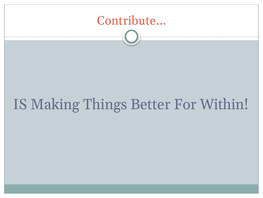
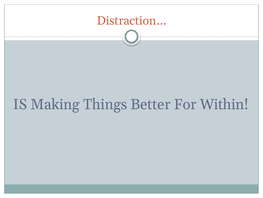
Contribute…: Contribute… -> Distraction…
